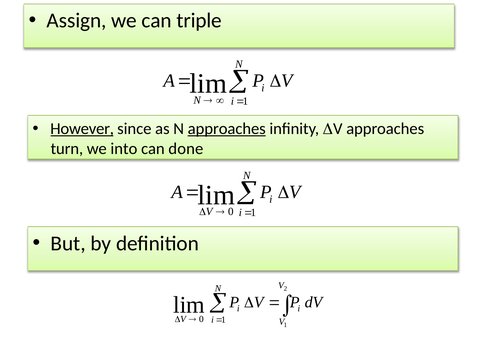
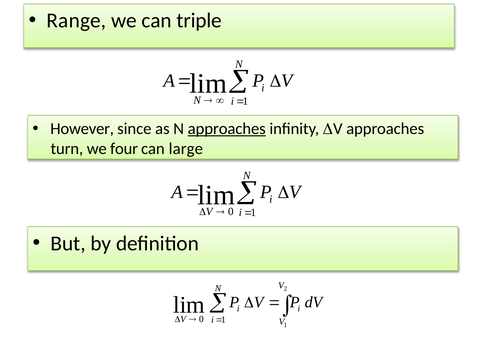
Assign: Assign -> Range
However underline: present -> none
into: into -> four
done: done -> large
